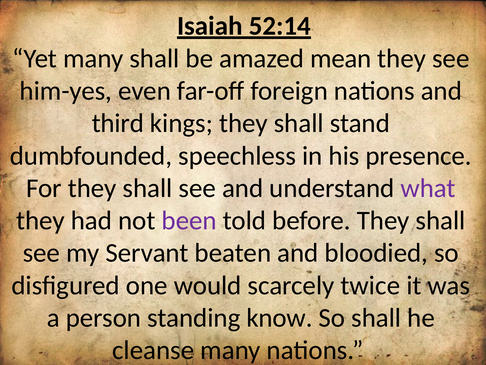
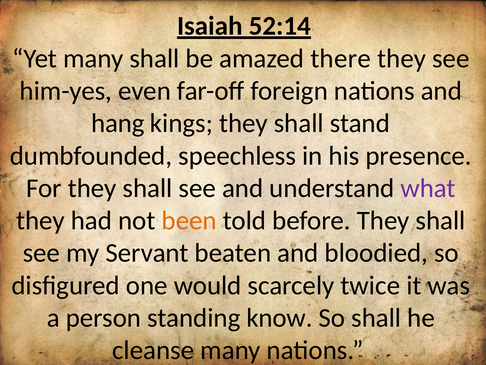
mean: mean -> there
third: third -> hang
been colour: purple -> orange
